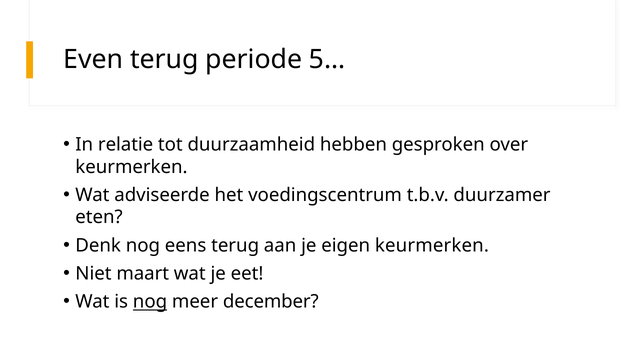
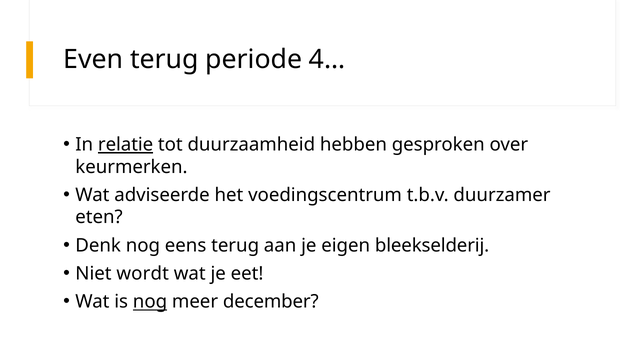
5…: 5… -> 4…
relatie underline: none -> present
eigen keurmerken: keurmerken -> bleekselderij
maart: maart -> wordt
